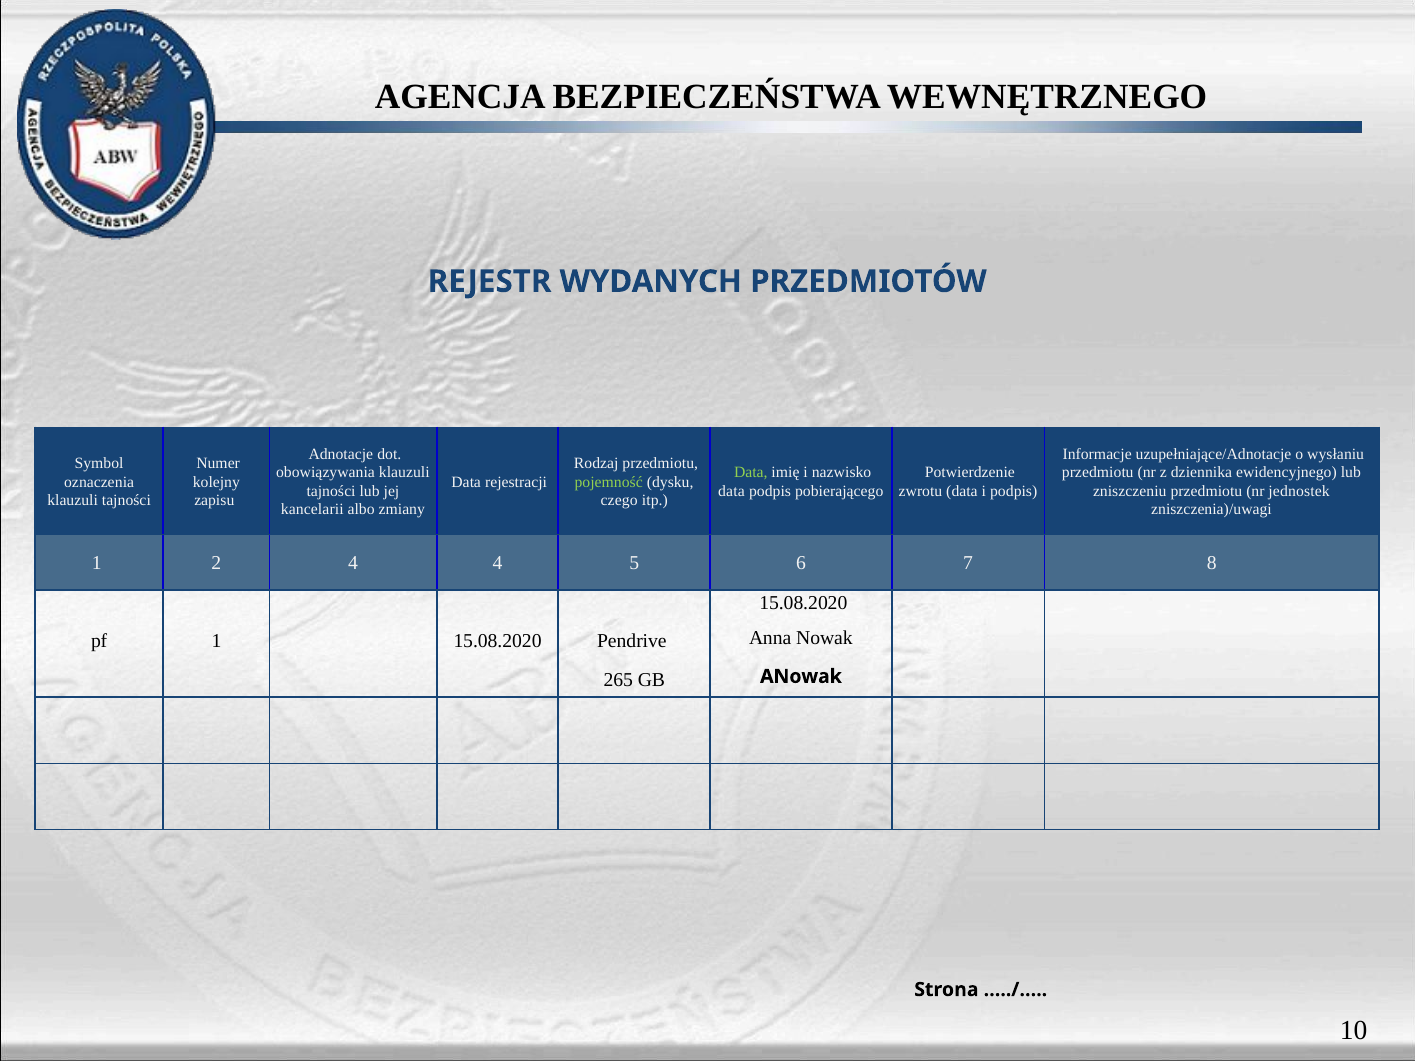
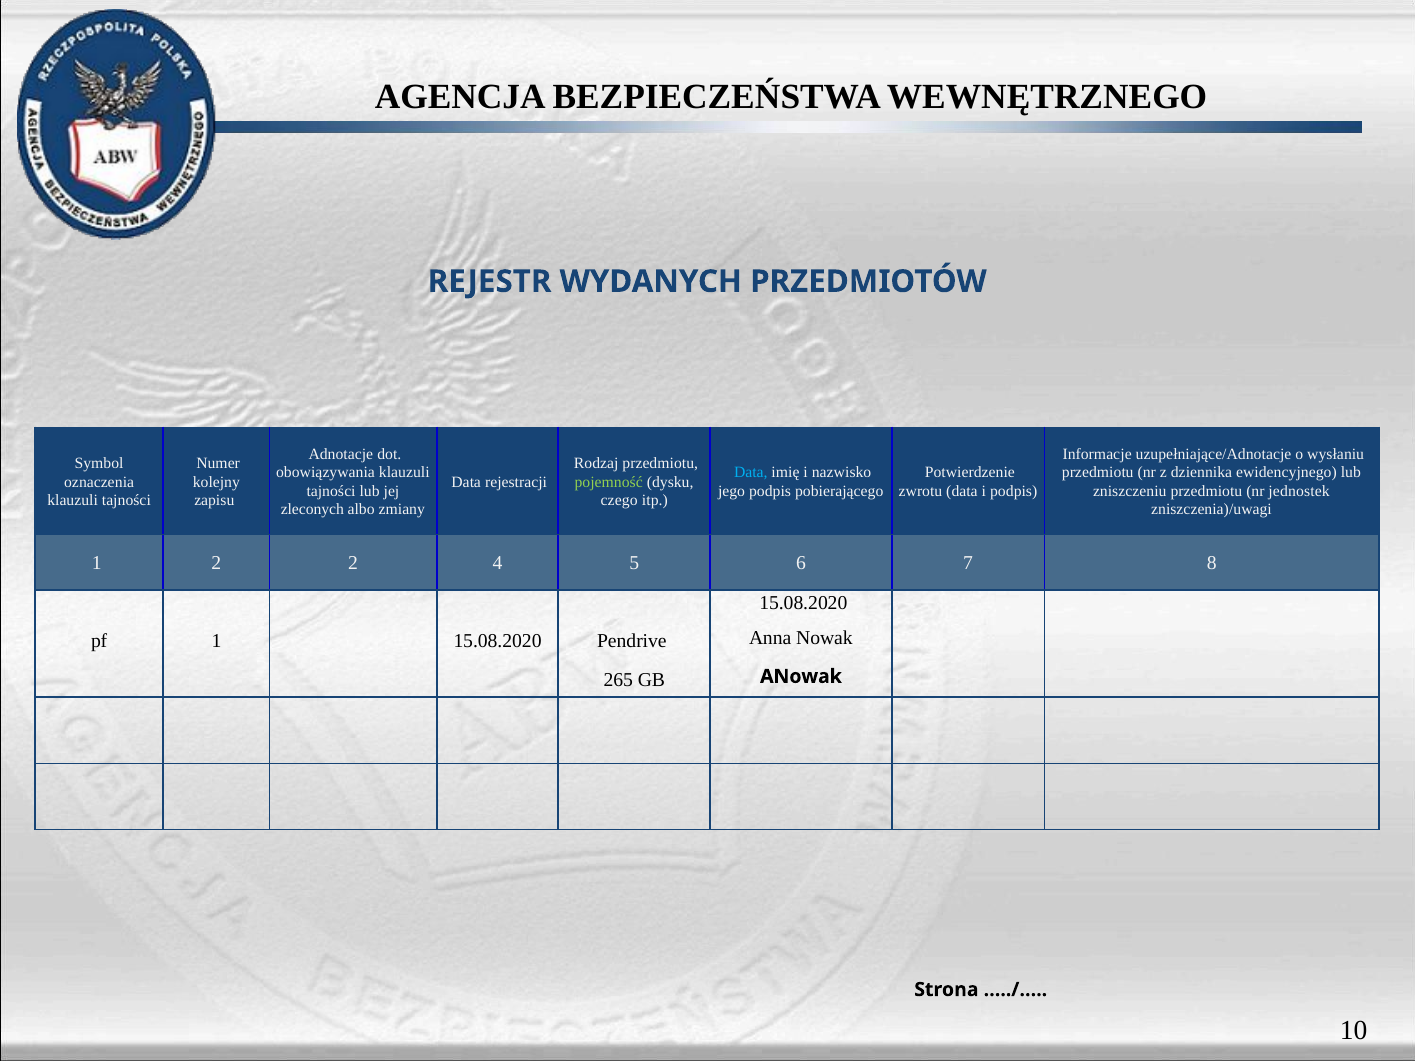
Data at (751, 473) colour: light green -> light blue
data at (732, 491): data -> jego
kancelarii: kancelarii -> zleconych
2 4: 4 -> 2
